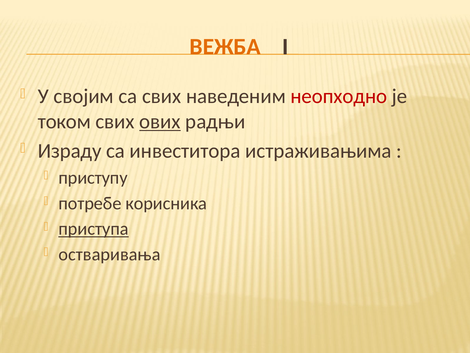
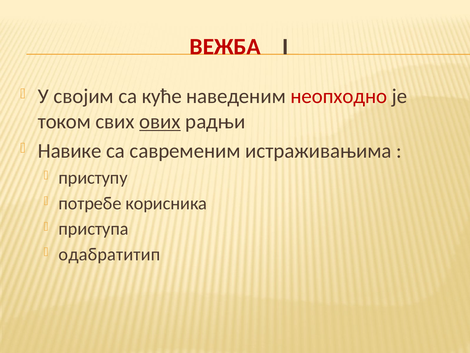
ВЕЖБА colour: orange -> red
са свих: свих -> куће
Израду: Израду -> Навике
инвеститора: инвеститора -> савременим
приступа underline: present -> none
остваривања: остваривања -> одабратитип
